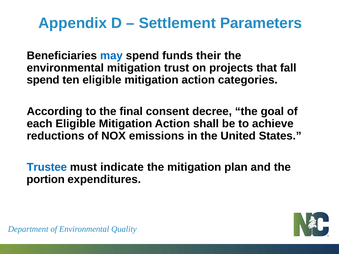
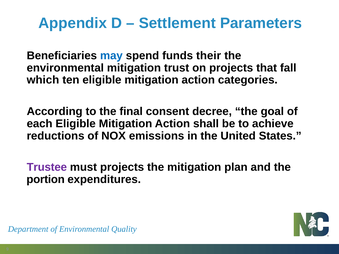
spend at (43, 80): spend -> which
Trustee colour: blue -> purple
must indicate: indicate -> projects
